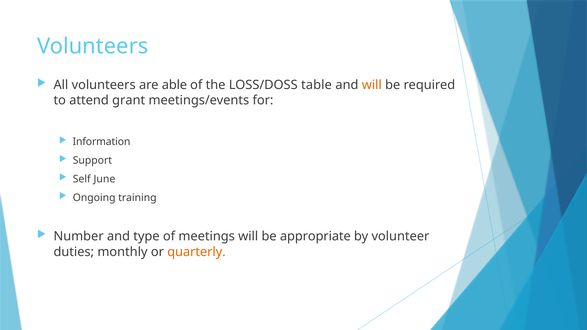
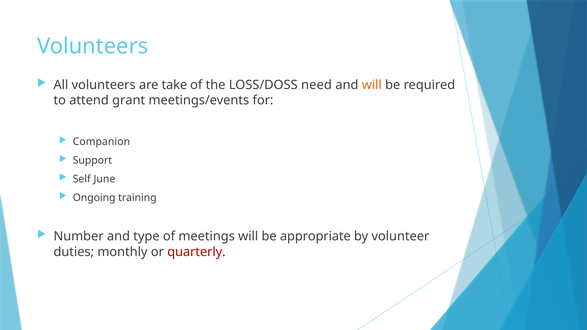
able: able -> take
table: table -> need
Information: Information -> Companion
quarterly colour: orange -> red
